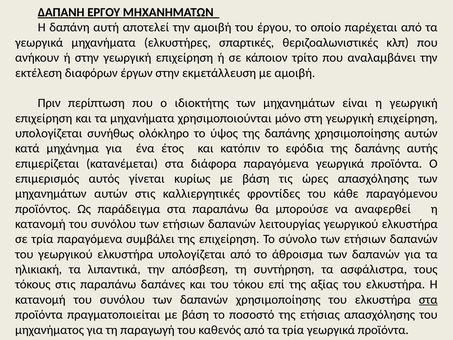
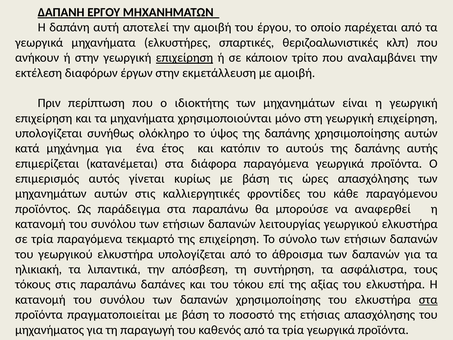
επιχείρηση at (184, 58) underline: none -> present
εφόδια: εφόδια -> αυτούs
συμβάλει: συμβάλει -> τεκμαρτό
